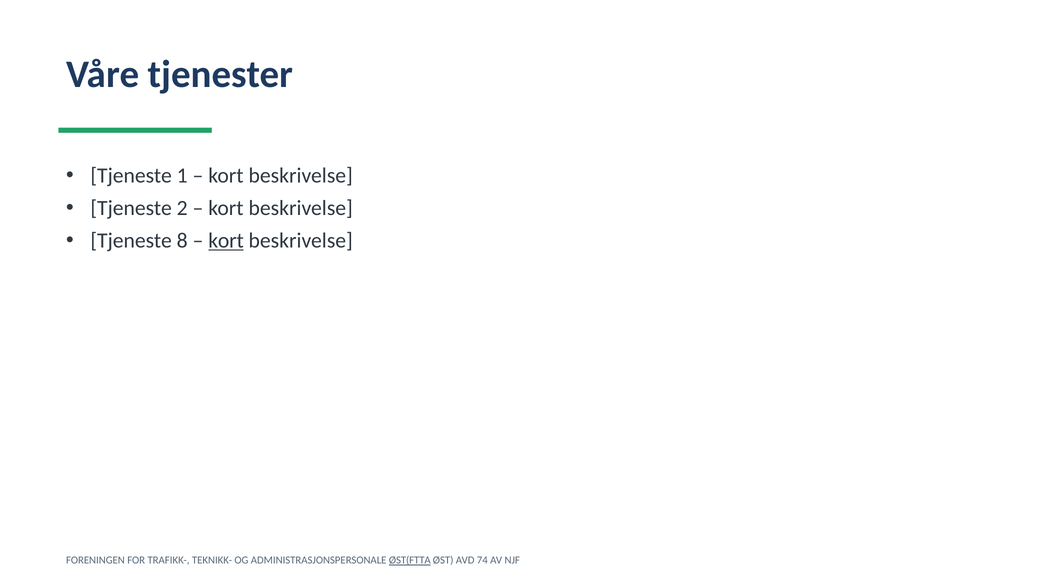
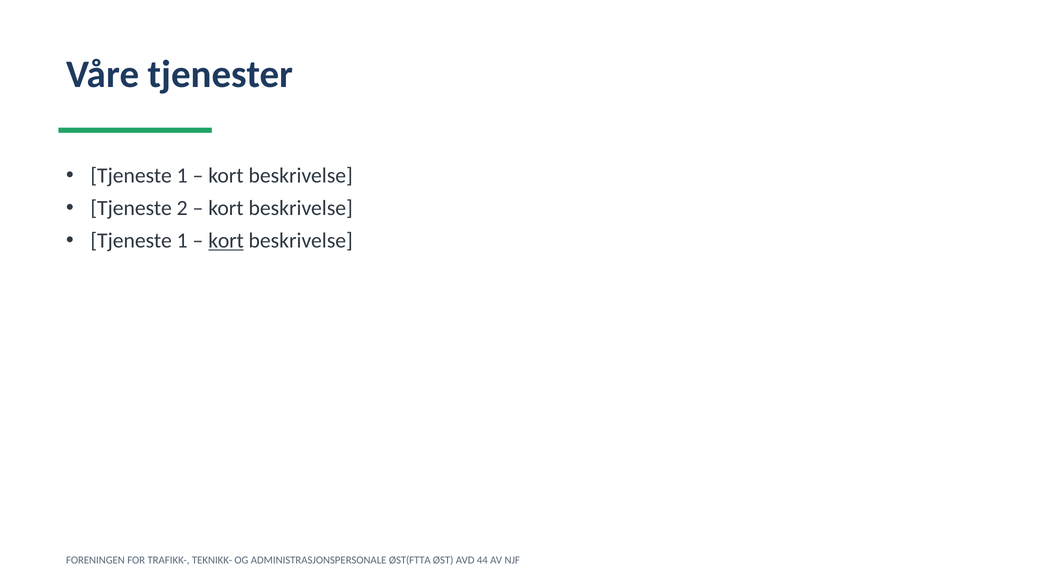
8 at (182, 241): 8 -> 1
ØST(FTTA underline: present -> none
74: 74 -> 44
